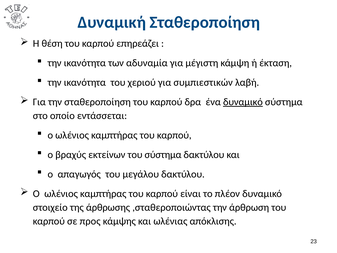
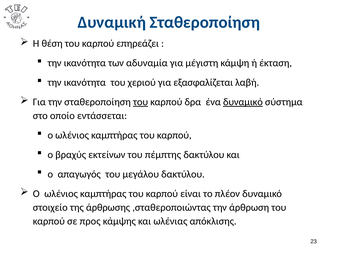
συμπιεστικών: συμπιεστικών -> εξασφαλίζεται
του at (141, 102) underline: none -> present
του σύστημα: σύστημα -> πέμπτης
